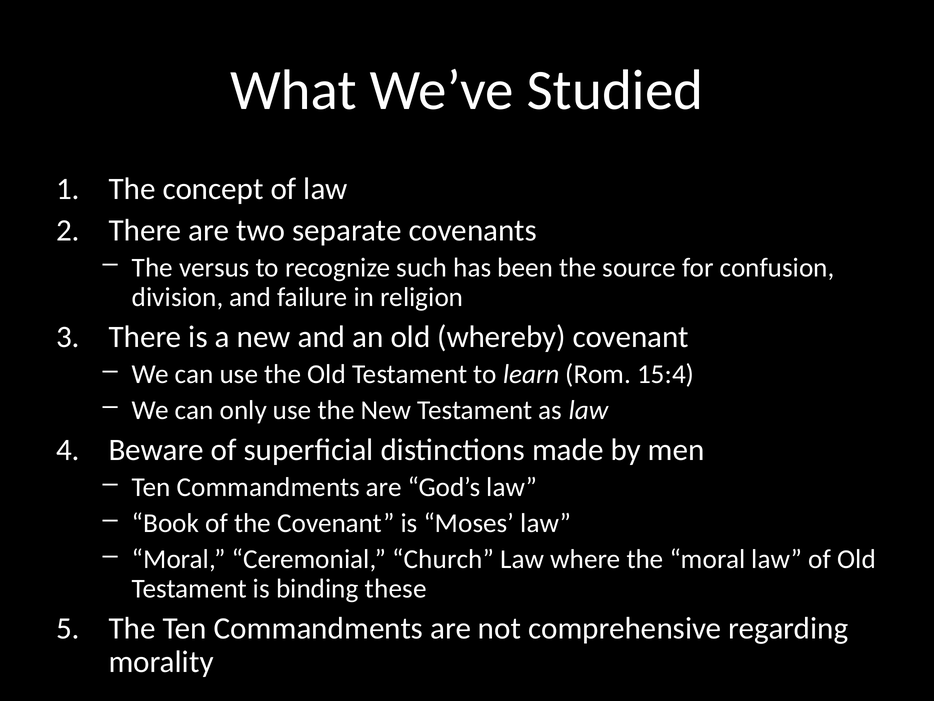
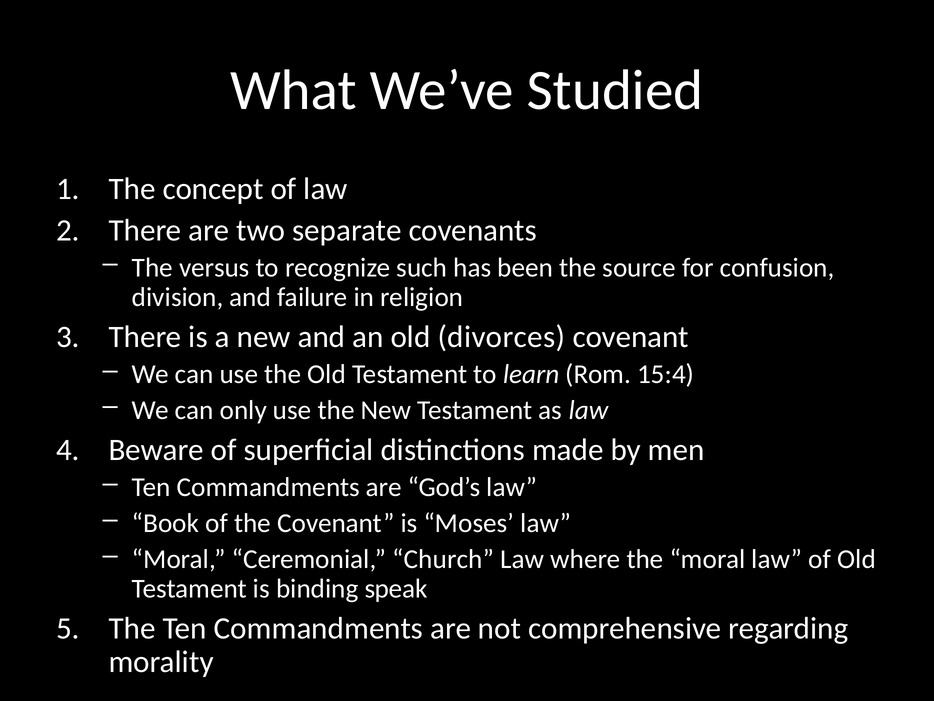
whereby: whereby -> divorces
these: these -> speak
